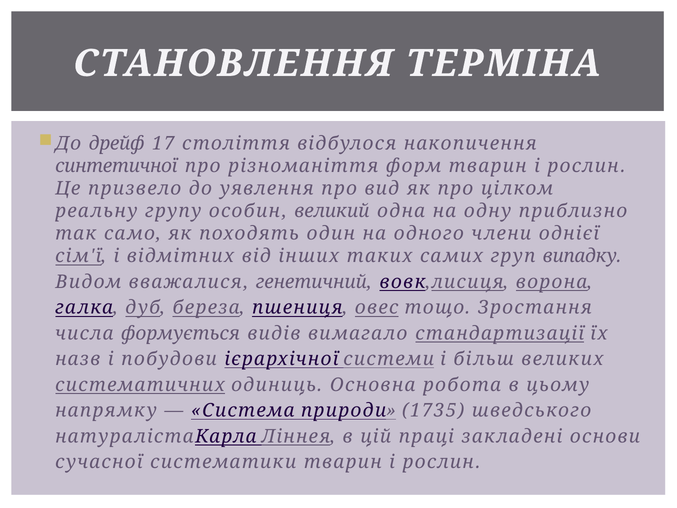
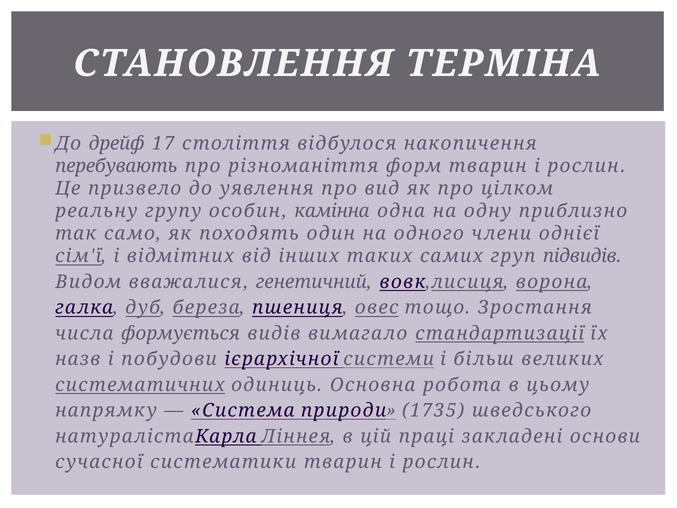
синтетичної: синтетичної -> перебувають
великий: великий -> камінна
випадку: випадку -> підвидів
